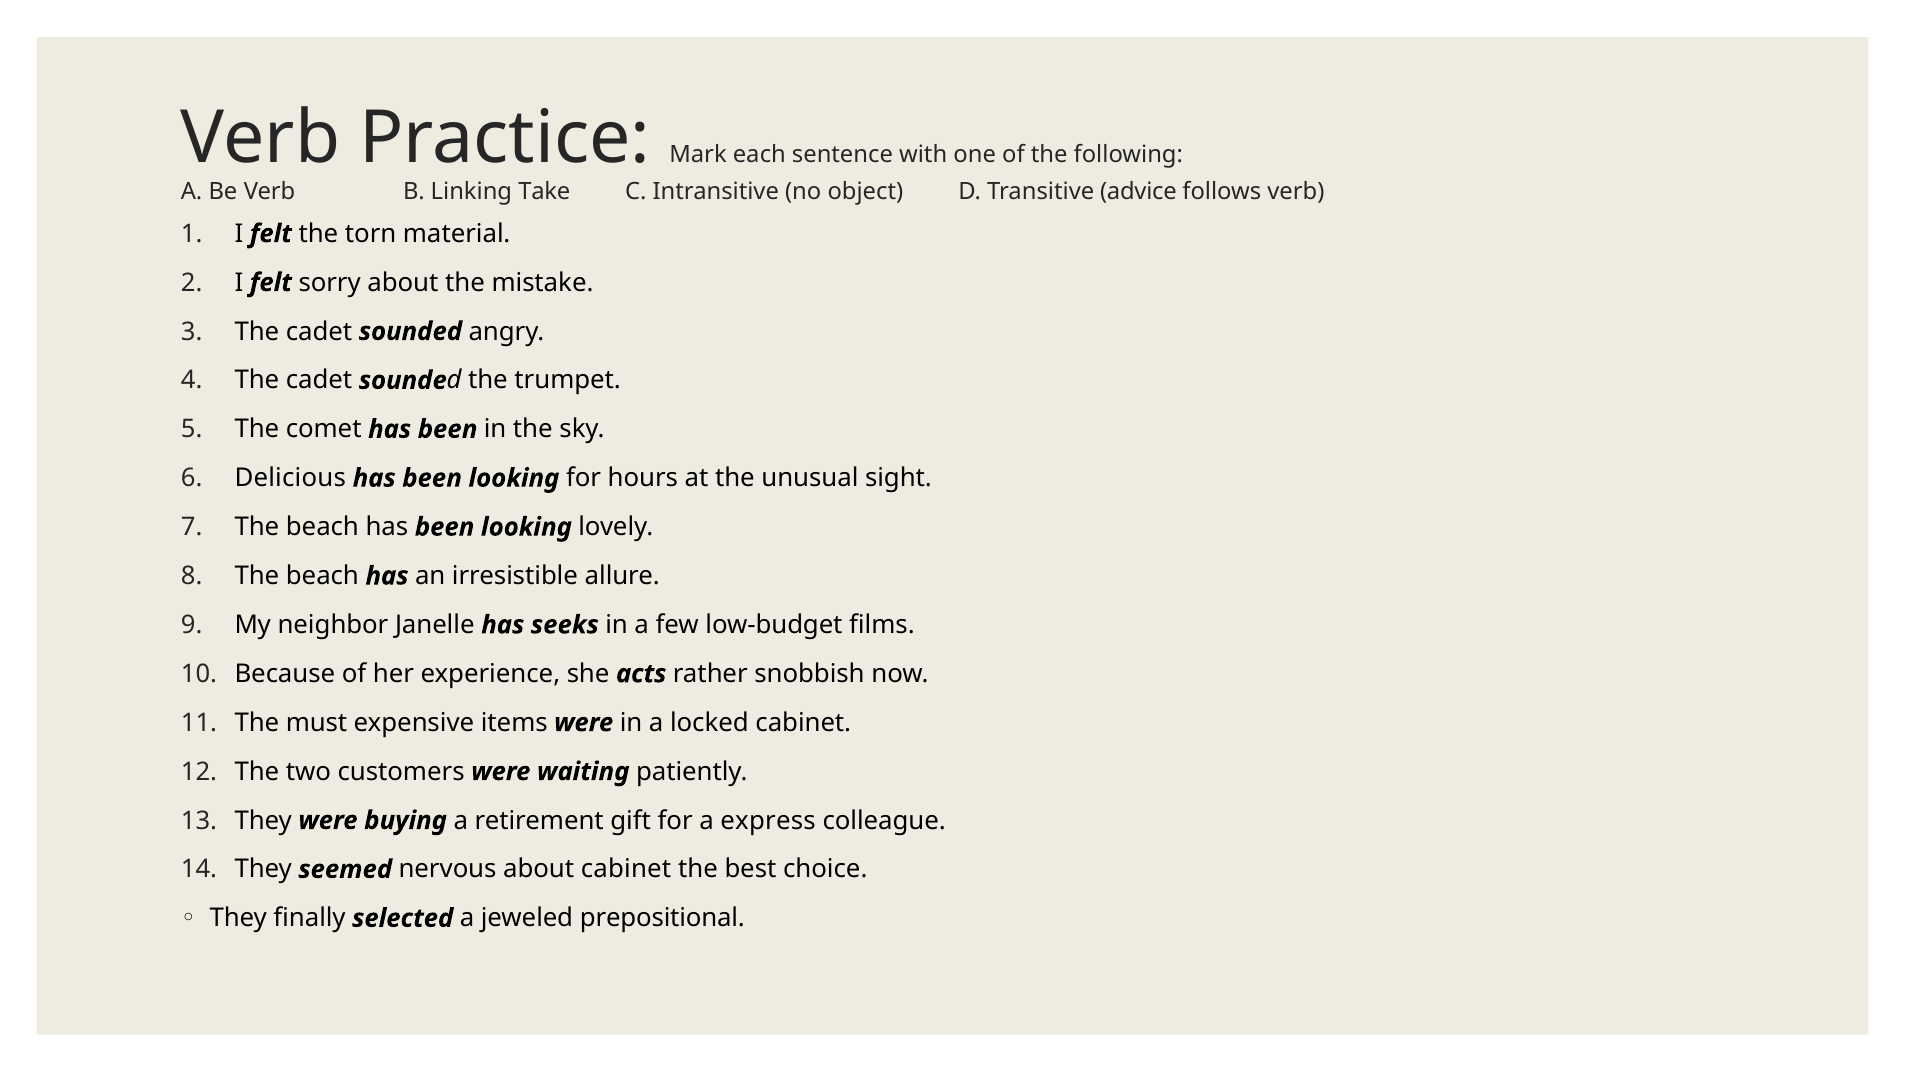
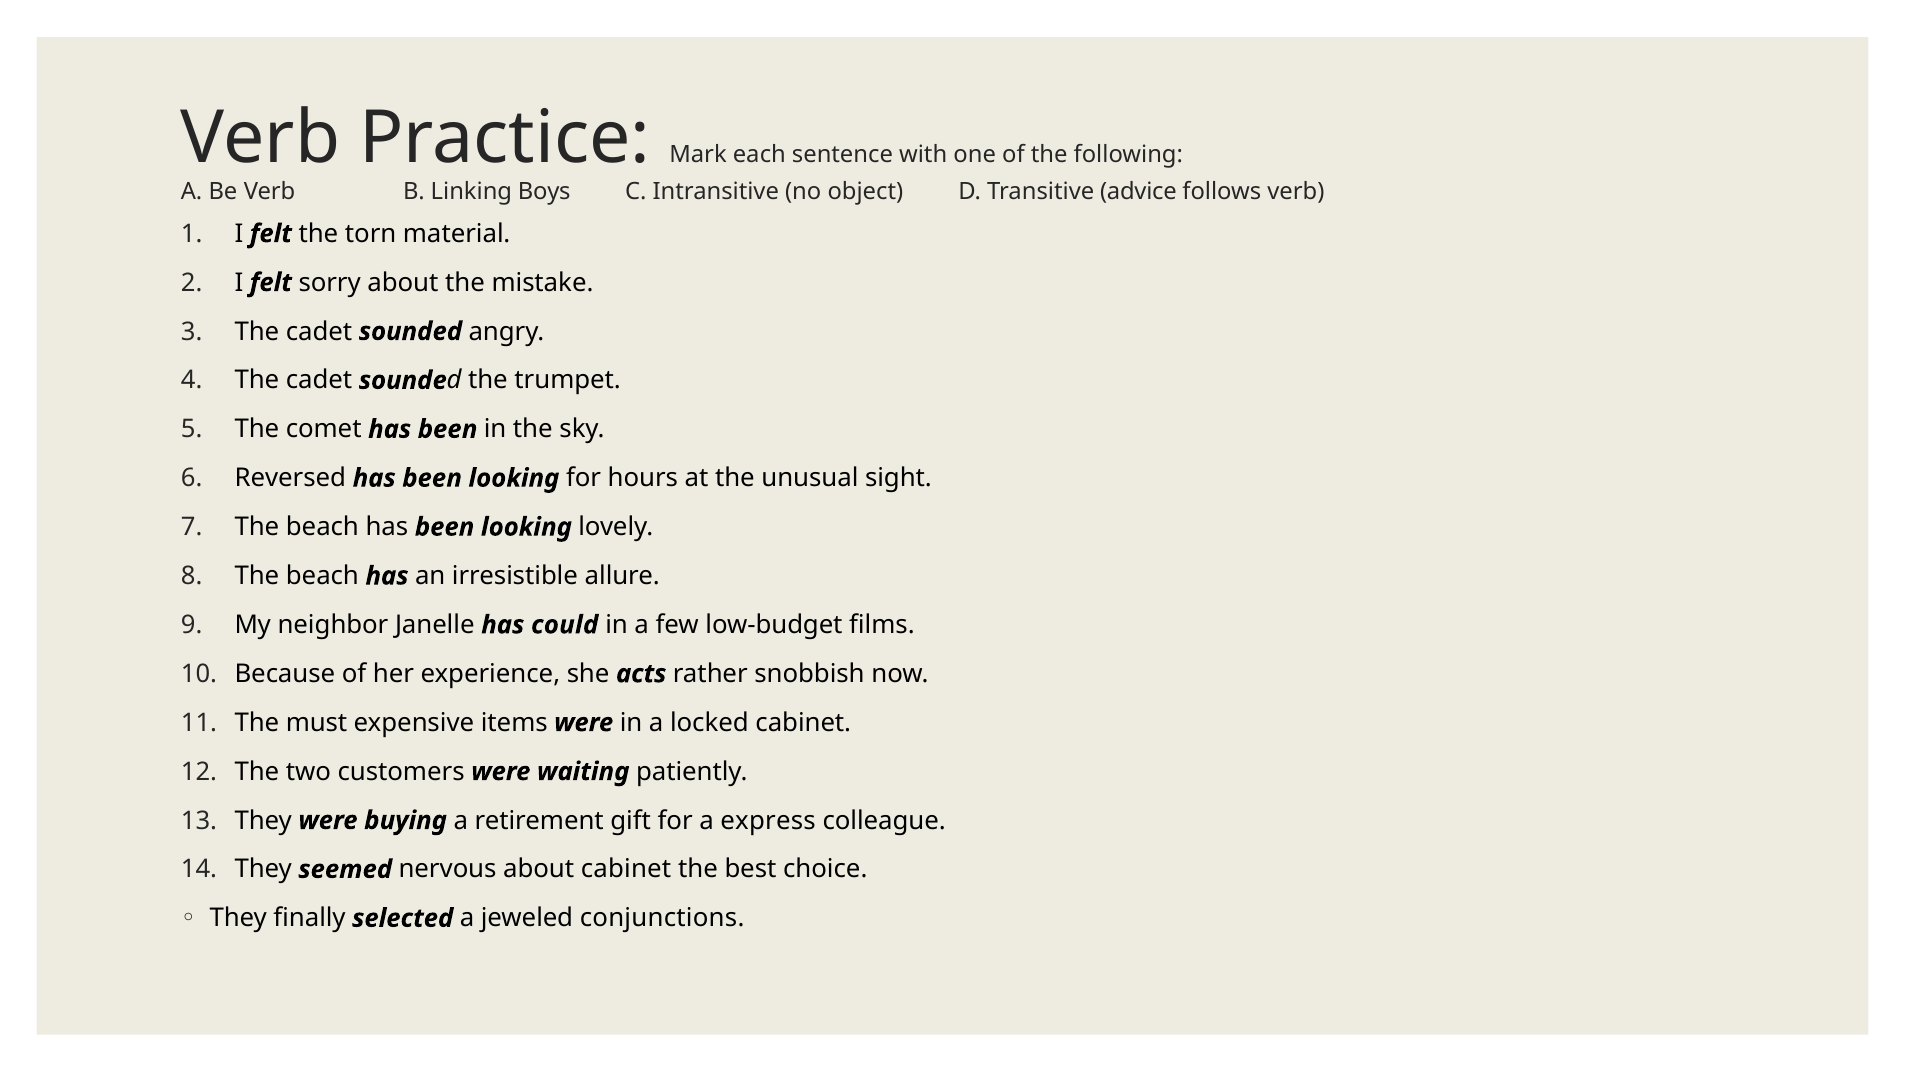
Take: Take -> Boys
Delicious: Delicious -> Reversed
seeks: seeks -> could
prepositional: prepositional -> conjunctions
